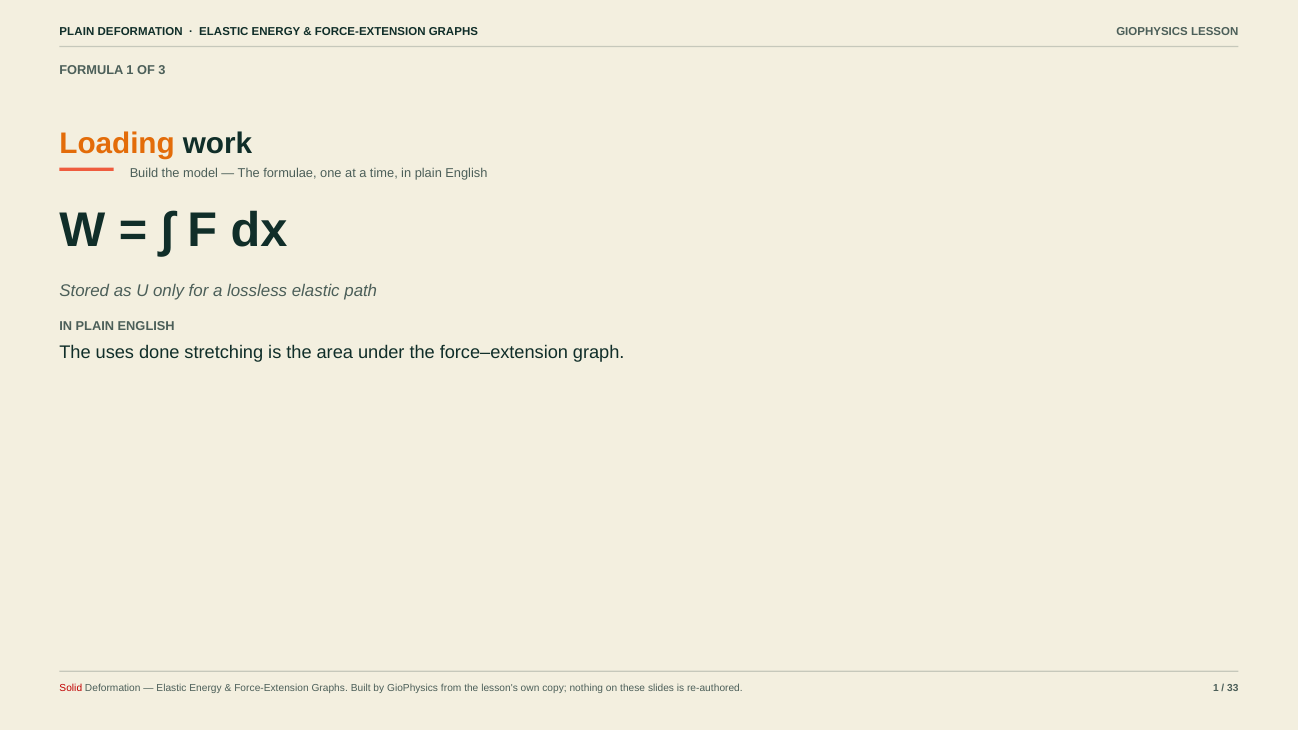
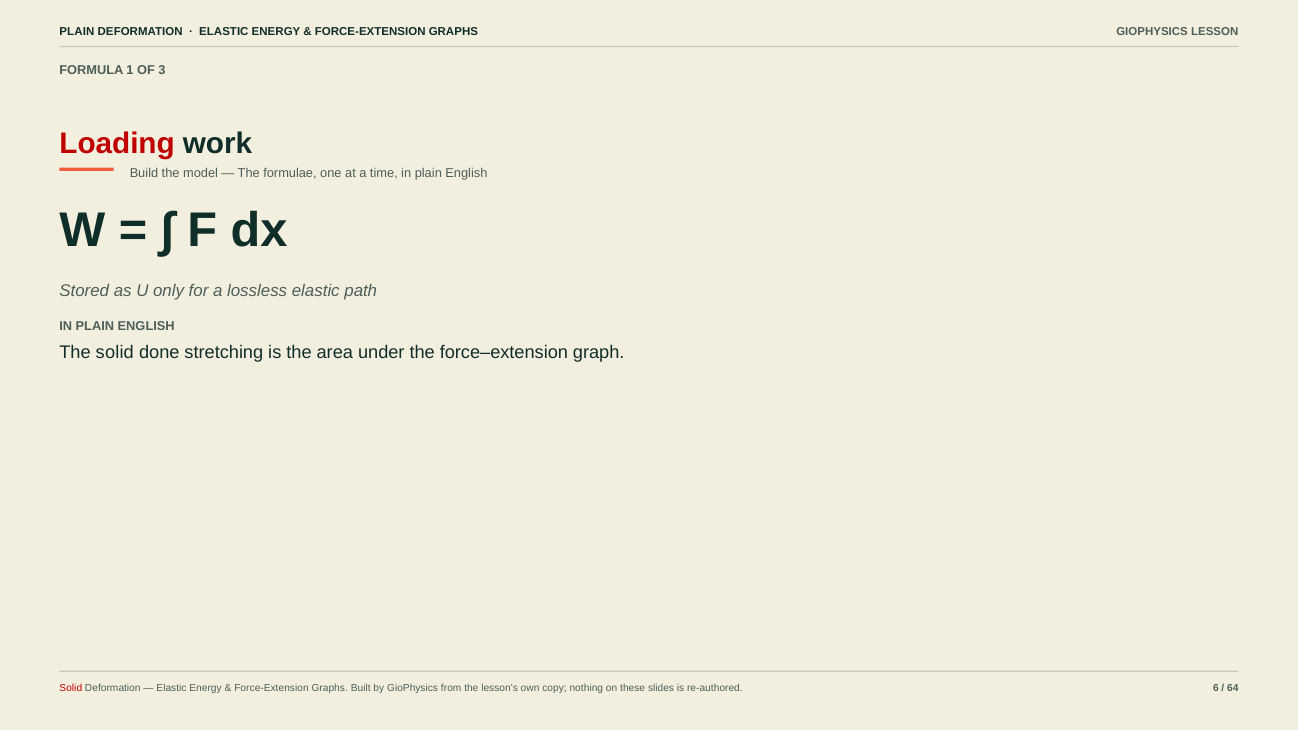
Loading colour: orange -> red
The uses: uses -> solid
re-authored 1: 1 -> 6
33: 33 -> 64
